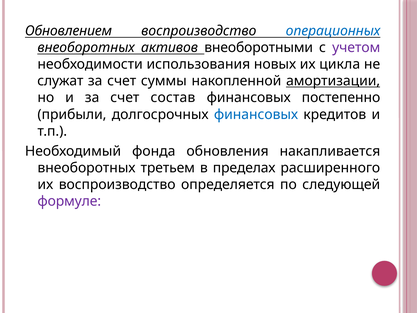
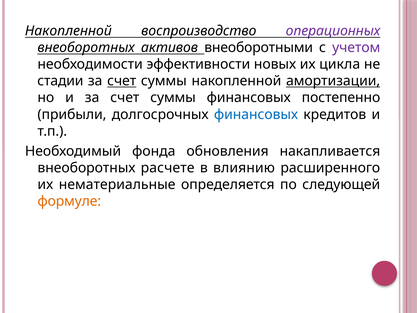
Обновлением at (68, 31): Обновлением -> Накопленной
операционных colour: blue -> purple
использования: использования -> эффективности
служат: служат -> стадии
счет at (122, 81) underline: none -> present
и за счет состав: состав -> суммы
третьем: третьем -> расчете
пределах: пределах -> влиянию
их воспроизводство: воспроизводство -> нематериальные
формуле colour: purple -> orange
